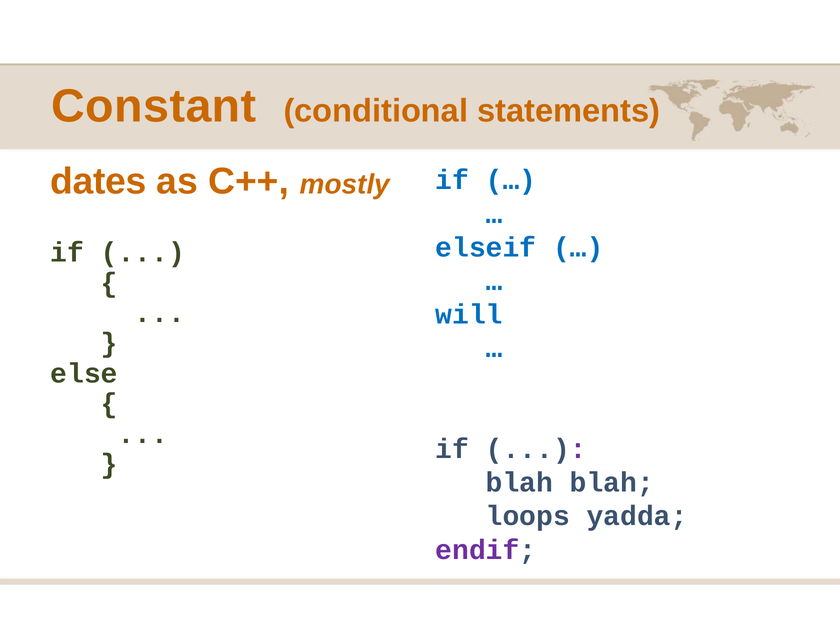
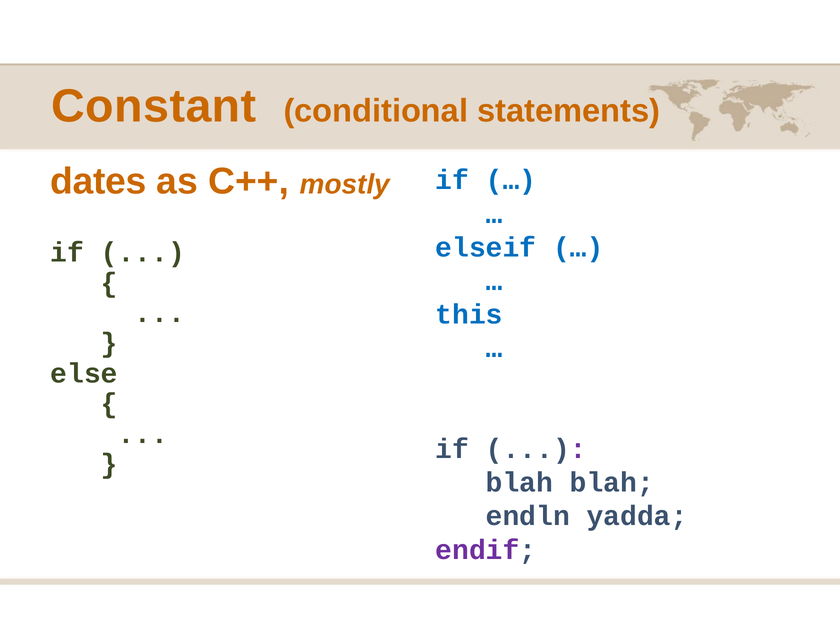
will: will -> this
loops: loops -> endln
